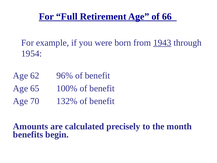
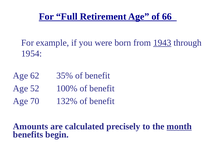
96%: 96% -> 35%
65: 65 -> 52
month underline: none -> present
